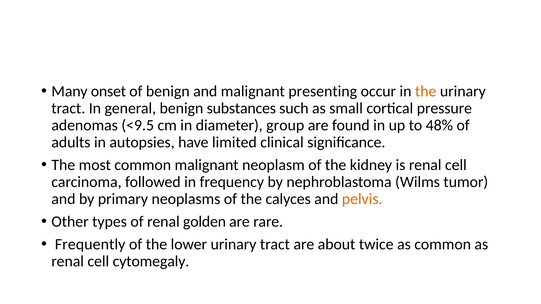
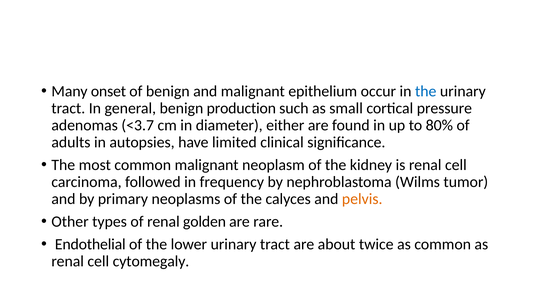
presenting: presenting -> epithelium
the at (426, 91) colour: orange -> blue
substances: substances -> production
<9.5: <9.5 -> <3.7
group: group -> either
48%: 48% -> 80%
Frequently: Frequently -> Endothelial
